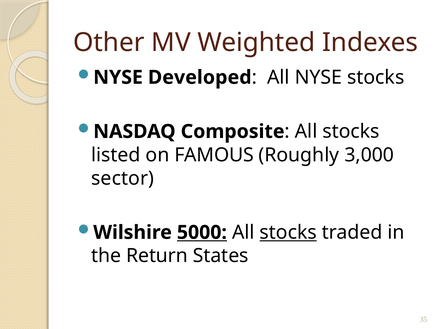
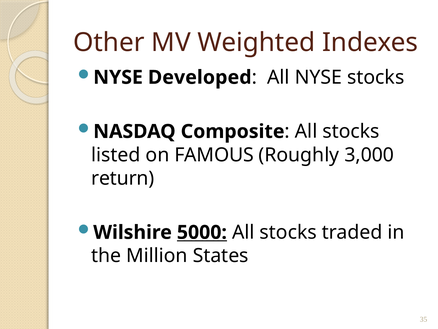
sector: sector -> return
stocks at (288, 232) underline: present -> none
Return: Return -> Million
